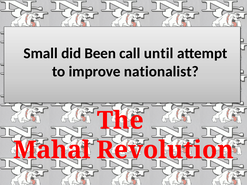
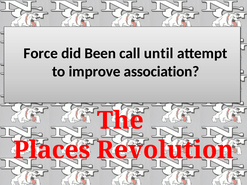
Small: Small -> Force
nationalist: nationalist -> association
Mahal: Mahal -> Places
